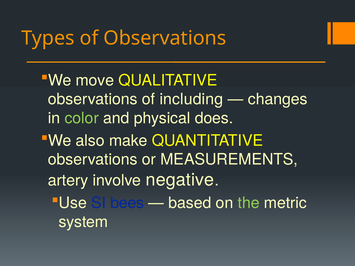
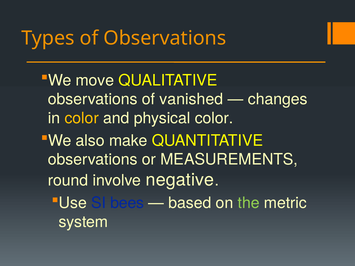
including: including -> vanished
color at (82, 118) colour: light green -> yellow
physical does: does -> color
artery: artery -> round
